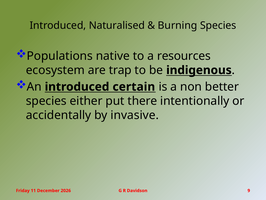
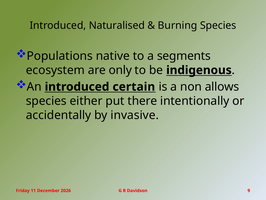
resources: resources -> segments
trap: trap -> only
better: better -> allows
